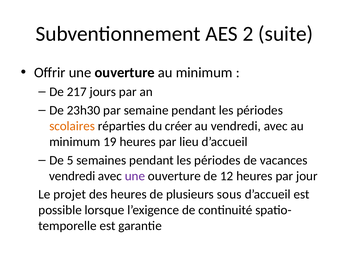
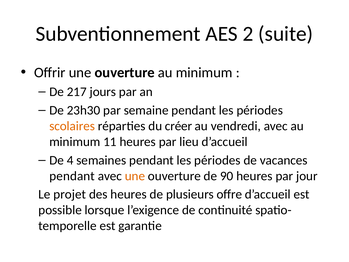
19: 19 -> 11
5: 5 -> 4
vendredi at (72, 176): vendredi -> pendant
une at (135, 176) colour: purple -> orange
12: 12 -> 90
sous: sous -> offre
